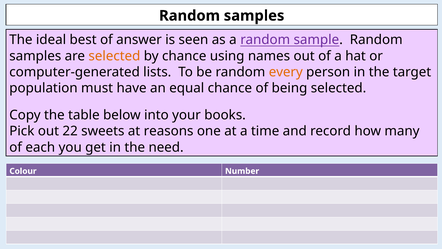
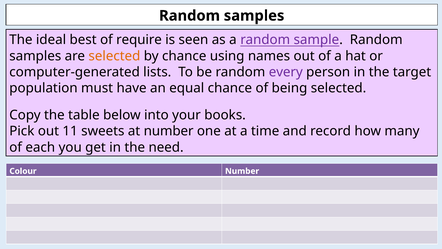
answer: answer -> require
every colour: orange -> purple
22: 22 -> 11
at reasons: reasons -> number
